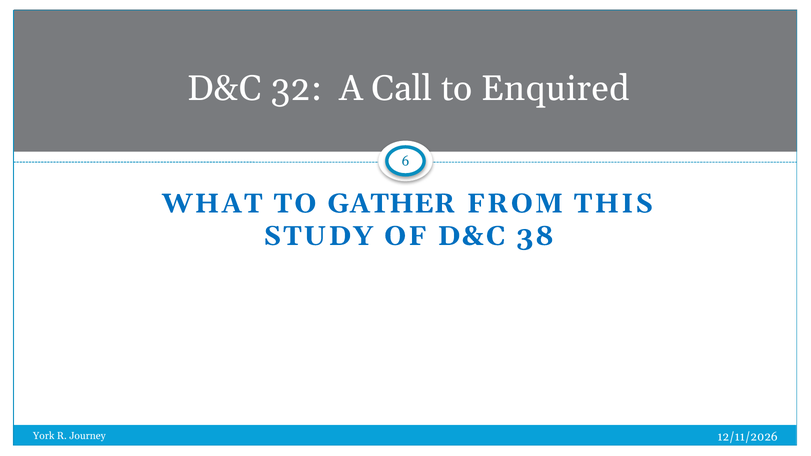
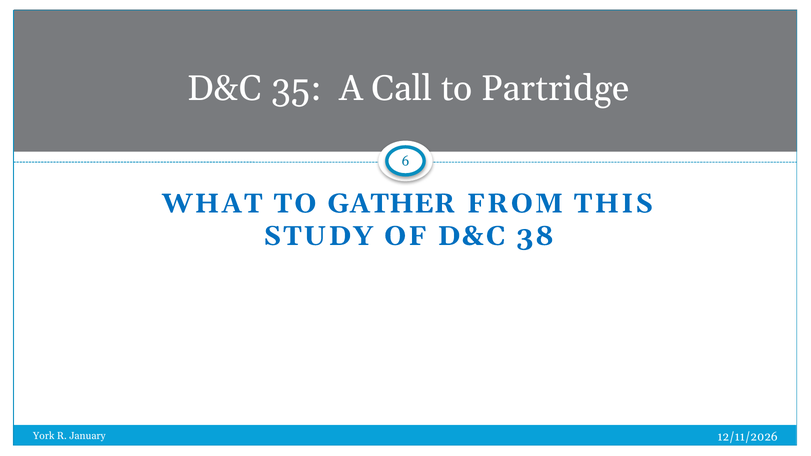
32: 32 -> 35
Enquired: Enquired -> Partridge
Journey: Journey -> January
